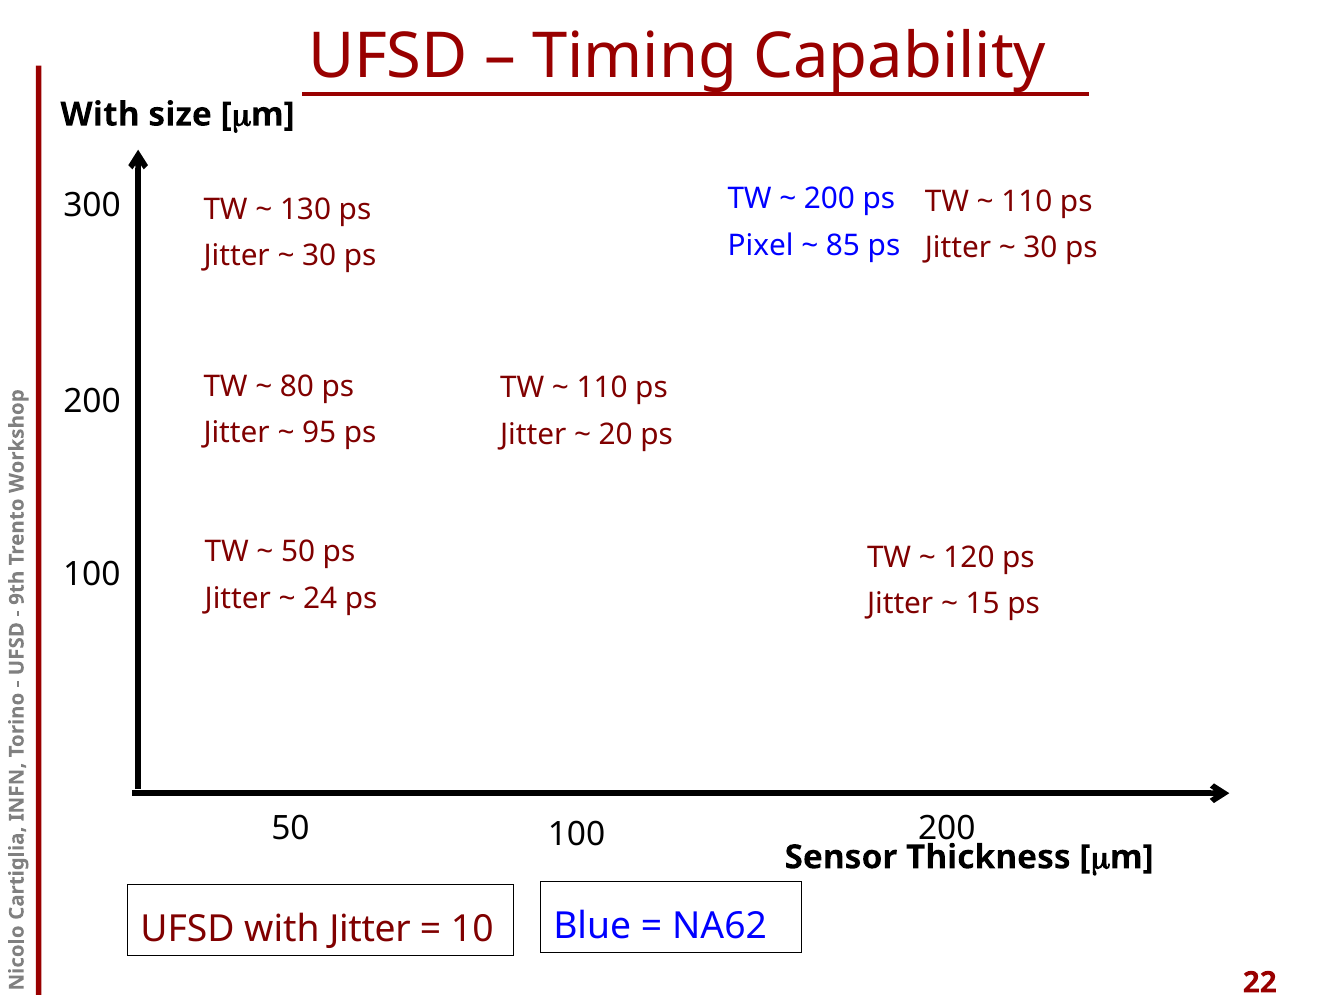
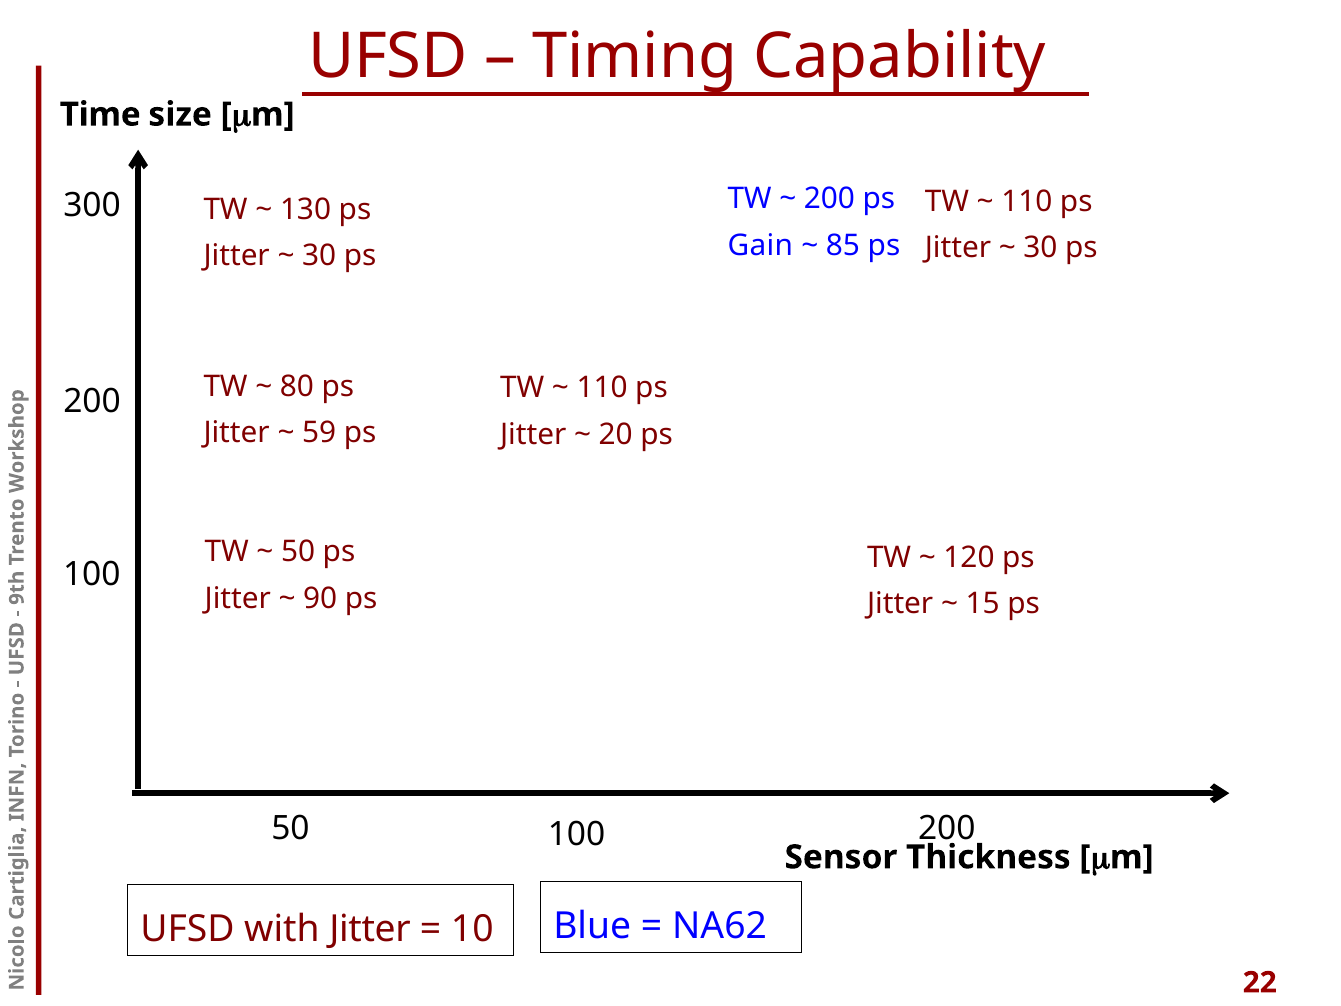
With at (100, 114): With -> Time
Pixel: Pixel -> Gain
95: 95 -> 59
24: 24 -> 90
